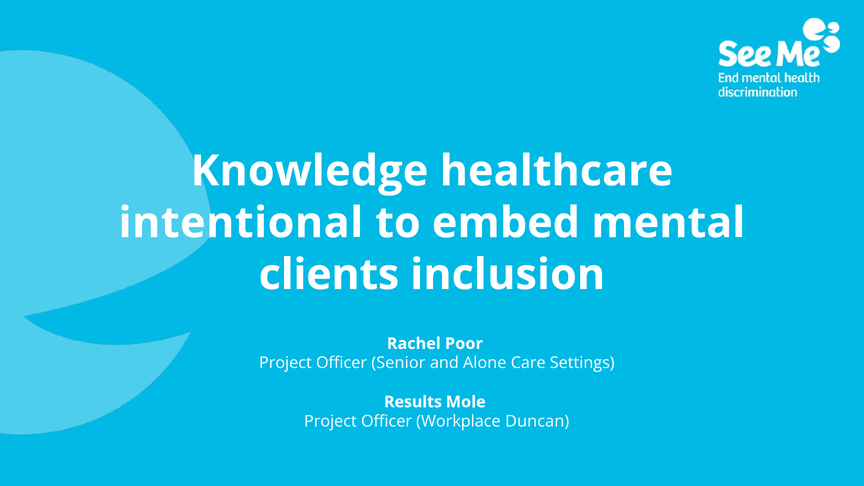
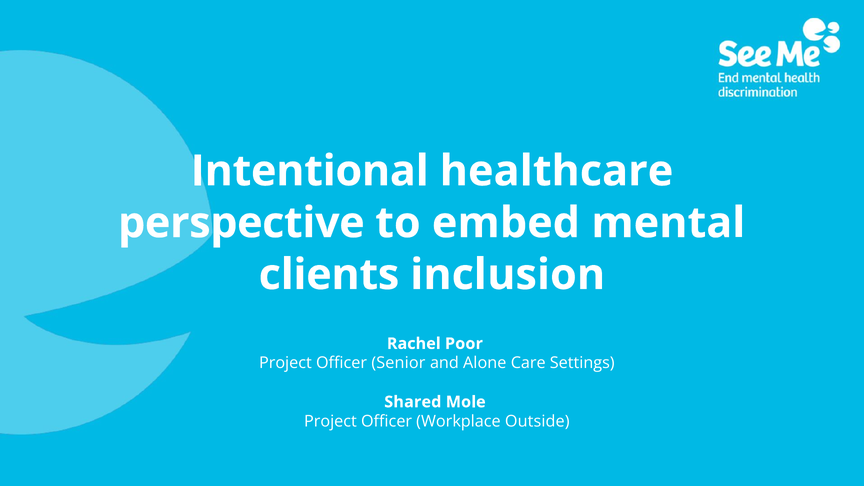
Knowledge: Knowledge -> Intentional
intentional: intentional -> perspective
Results: Results -> Shared
Duncan: Duncan -> Outside
